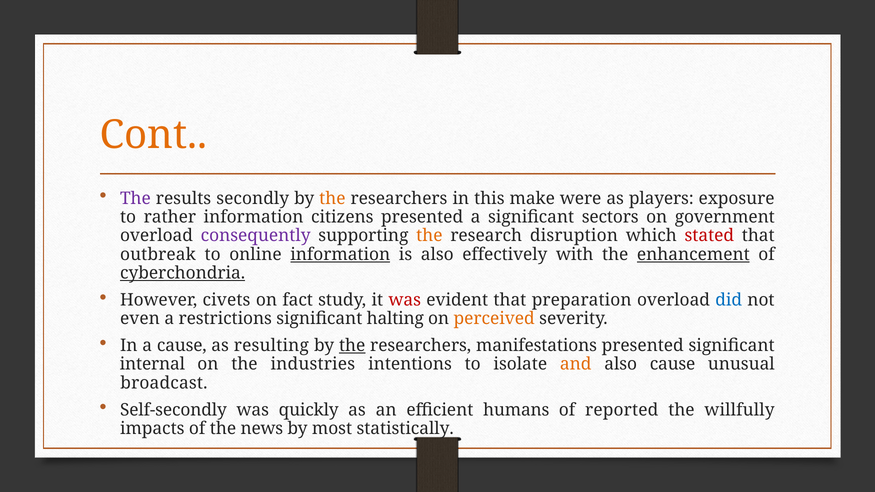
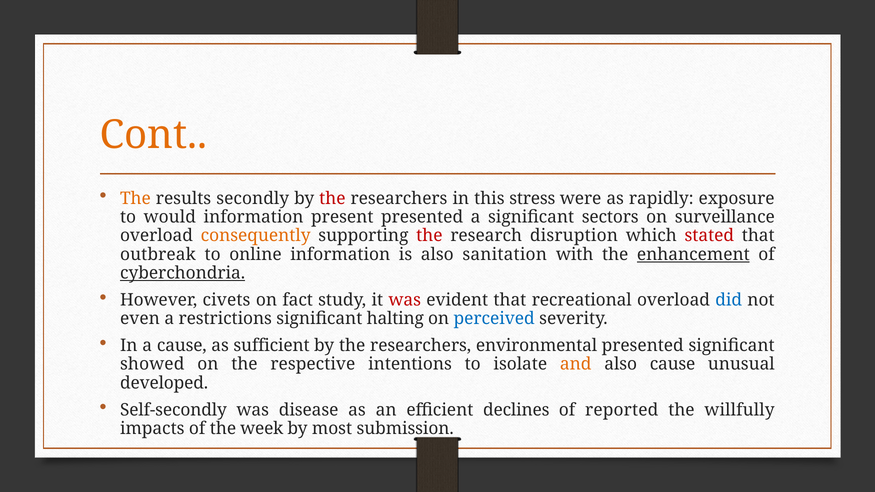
The at (135, 198) colour: purple -> orange
the at (332, 198) colour: orange -> red
make: make -> stress
players: players -> rapidly
rather: rather -> would
citizens: citizens -> present
government: government -> surveillance
consequently colour: purple -> orange
the at (429, 236) colour: orange -> red
information at (340, 255) underline: present -> none
effectively: effectively -> sanitation
preparation: preparation -> recreational
perceived colour: orange -> blue
resulting: resulting -> sufficient
the at (352, 346) underline: present -> none
manifestations: manifestations -> environmental
internal: internal -> showed
industries: industries -> respective
broadcast: broadcast -> developed
quickly: quickly -> disease
humans: humans -> declines
news: news -> week
statistically: statistically -> submission
